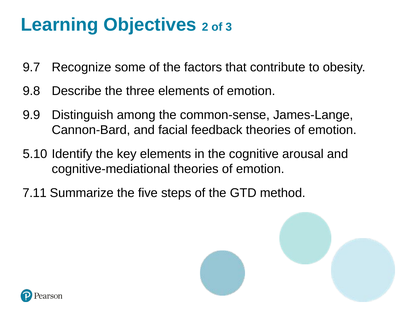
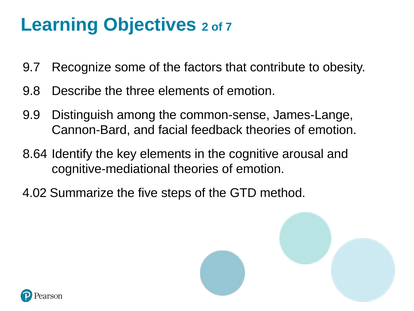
3: 3 -> 7
5.10: 5.10 -> 8.64
7.11: 7.11 -> 4.02
